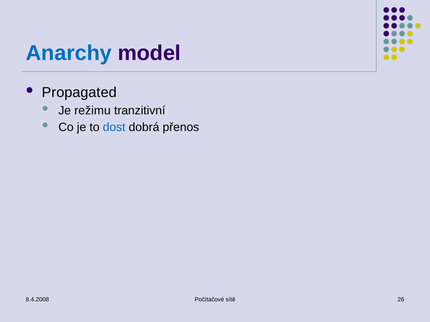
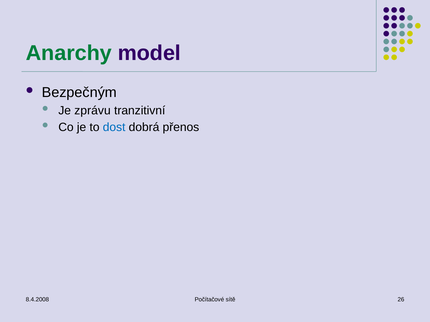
Anarchy colour: blue -> green
Propagated: Propagated -> Bezpečným
režimu: režimu -> zprávu
